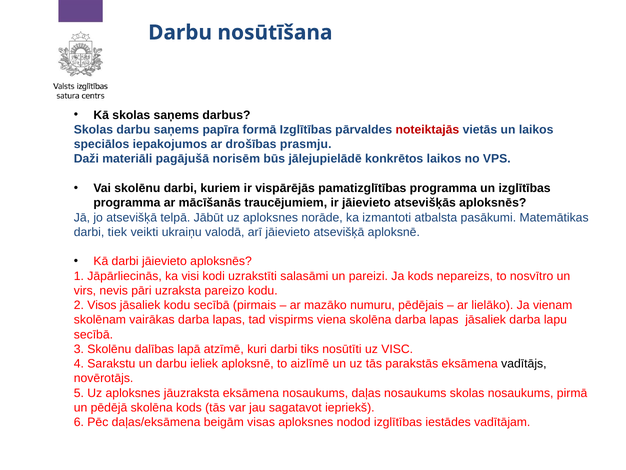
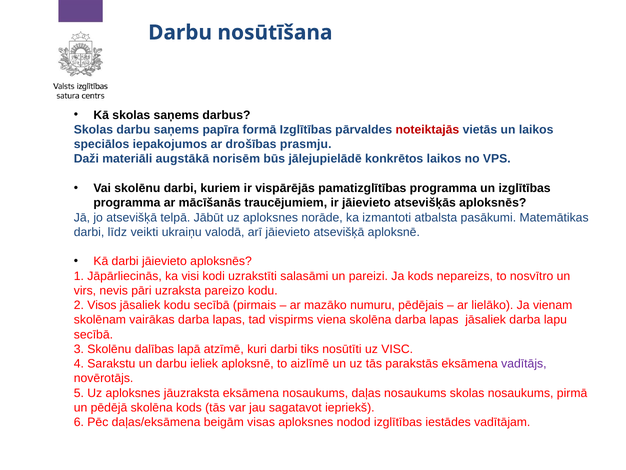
pagājušā: pagājušā -> augstākā
tiek: tiek -> līdz
vadītājs colour: black -> purple
